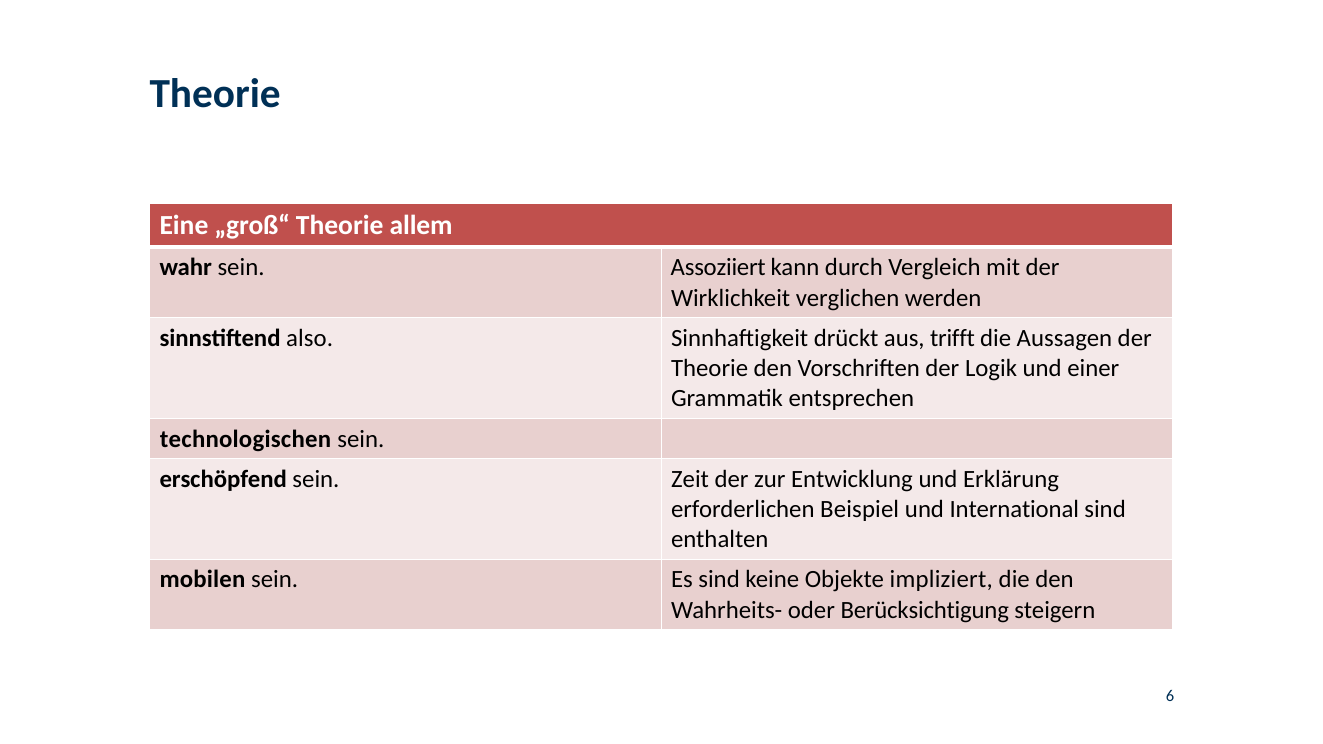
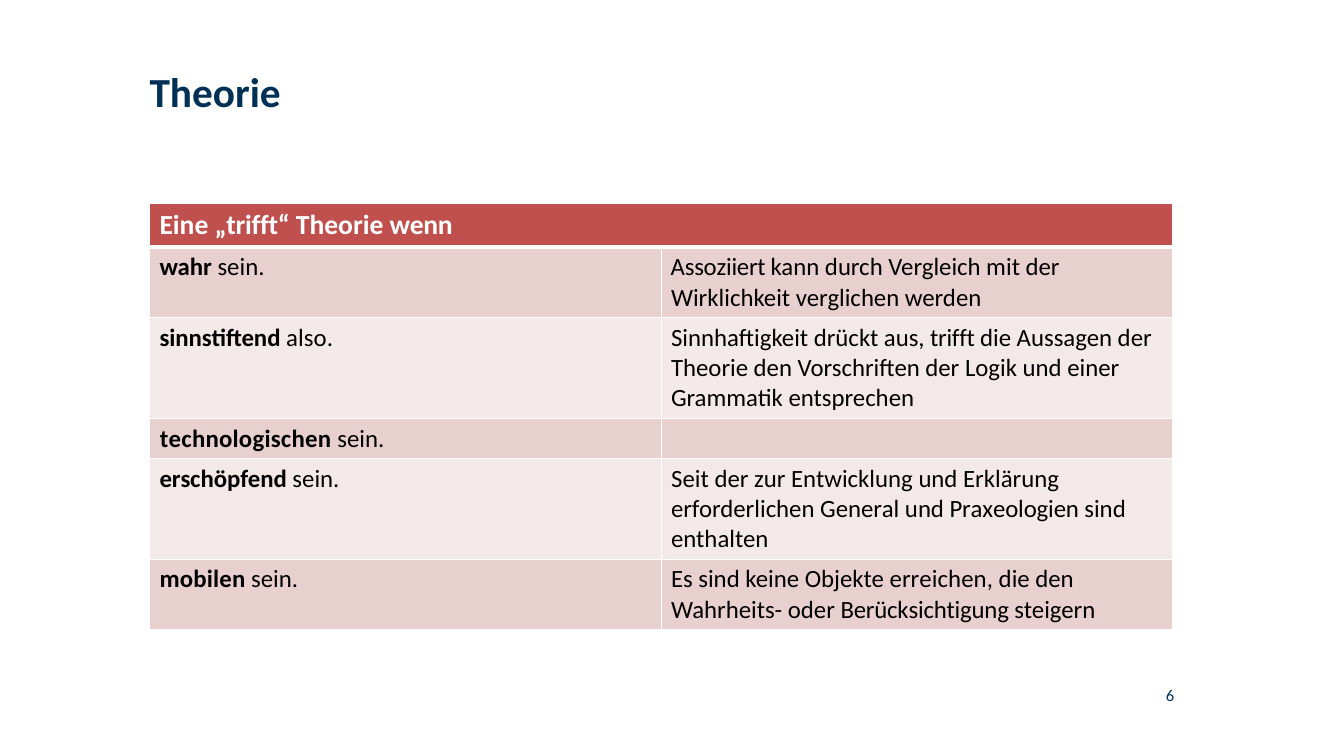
„groß“: „groß“ -> „trifft“
allem: allem -> wenn
Zeit: Zeit -> Seit
Beispiel: Beispiel -> General
International: International -> Praxeologien
impliziert: impliziert -> erreichen
